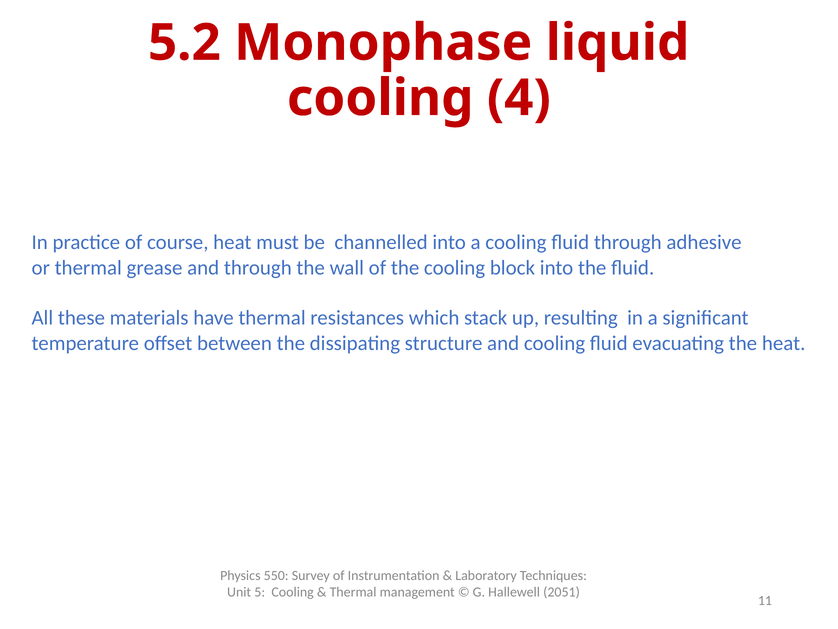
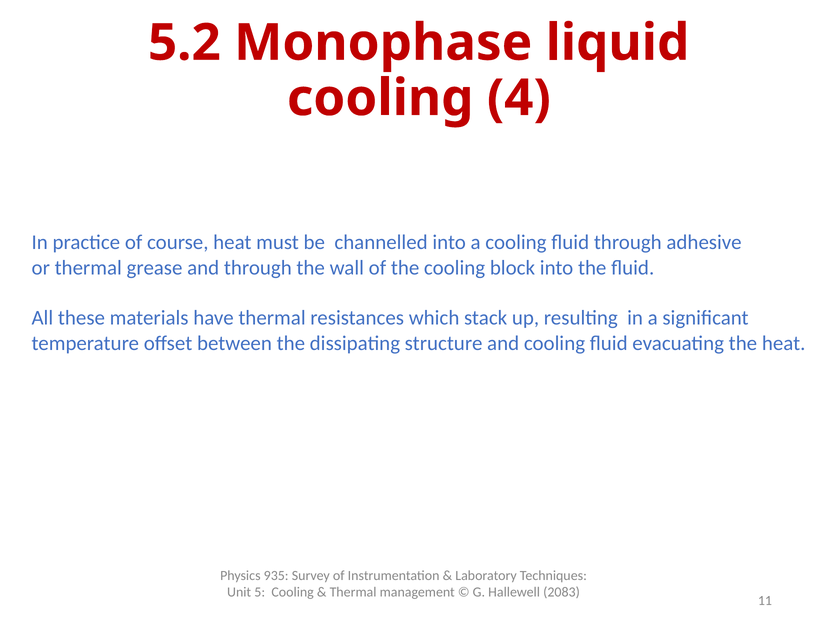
550: 550 -> 935
2051: 2051 -> 2083
